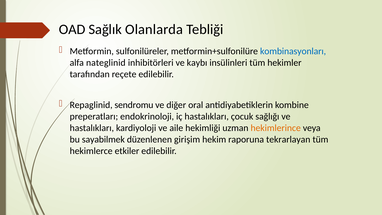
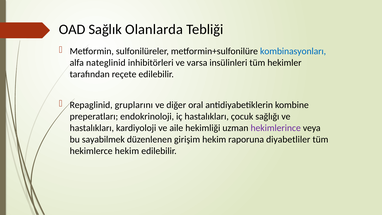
kaybı: kaybı -> varsa
sendromu: sendromu -> gruplarını
hekimlerince colour: orange -> purple
tekrarlayan: tekrarlayan -> diyabetliler
hekimlerce etkiler: etkiler -> hekim
